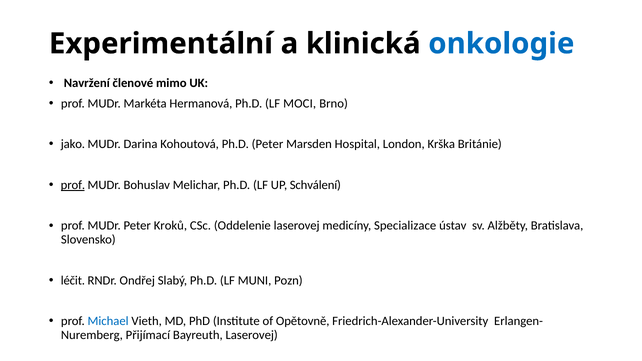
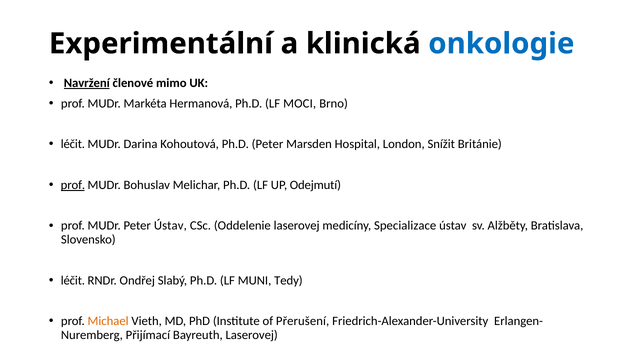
Navržení underline: none -> present
jako at (73, 144): jako -> léčit
Krška: Krška -> Snížit
Schválení: Schválení -> Odejmutí
Peter Kroků: Kroků -> Ústav
Pozn: Pozn -> Tedy
Michael colour: blue -> orange
Opětovně: Opětovně -> Přerušení
